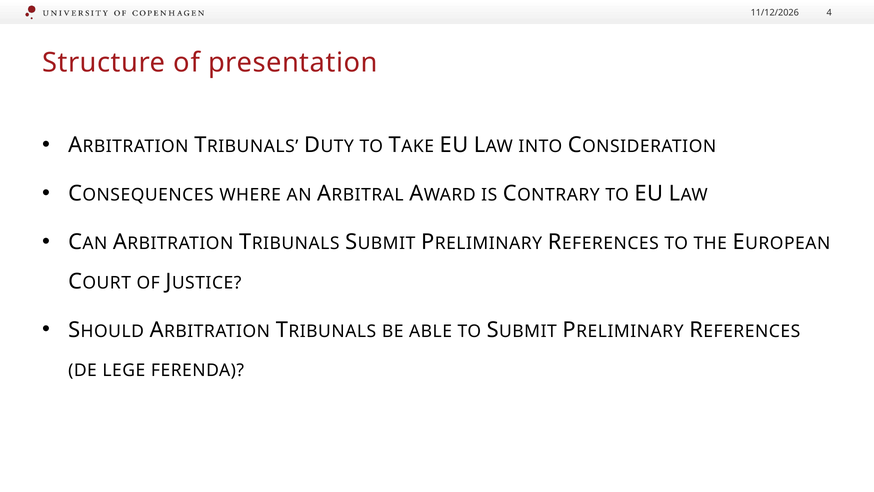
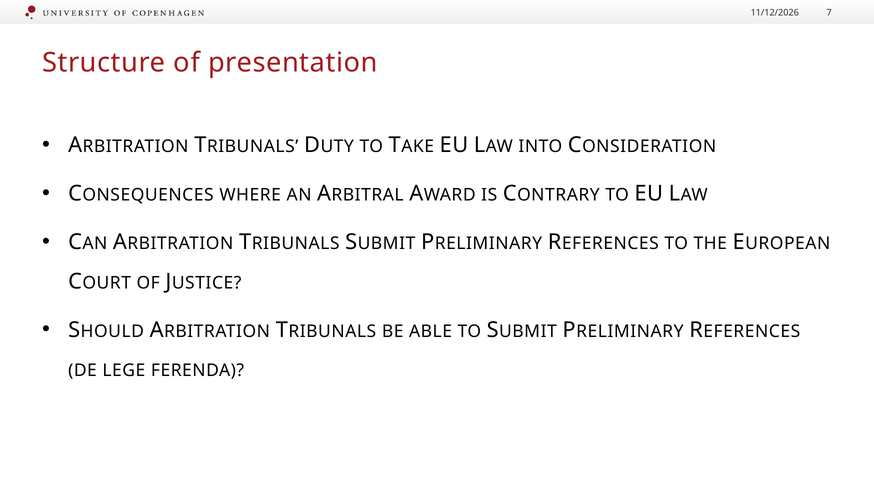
4: 4 -> 7
